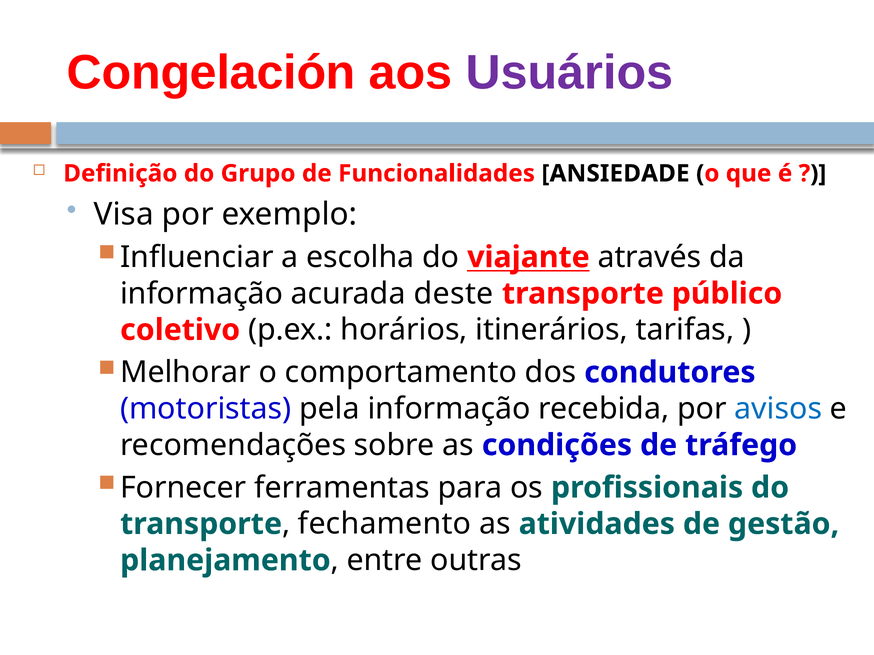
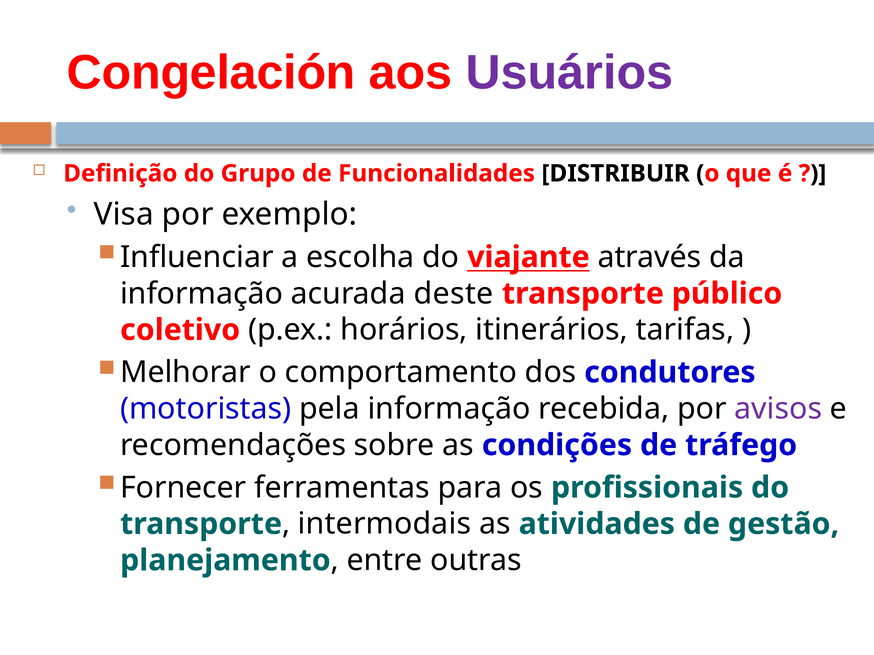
ANSIEDADE: ANSIEDADE -> DISTRIBUIR
avisos colour: blue -> purple
fechamento: fechamento -> intermodais
